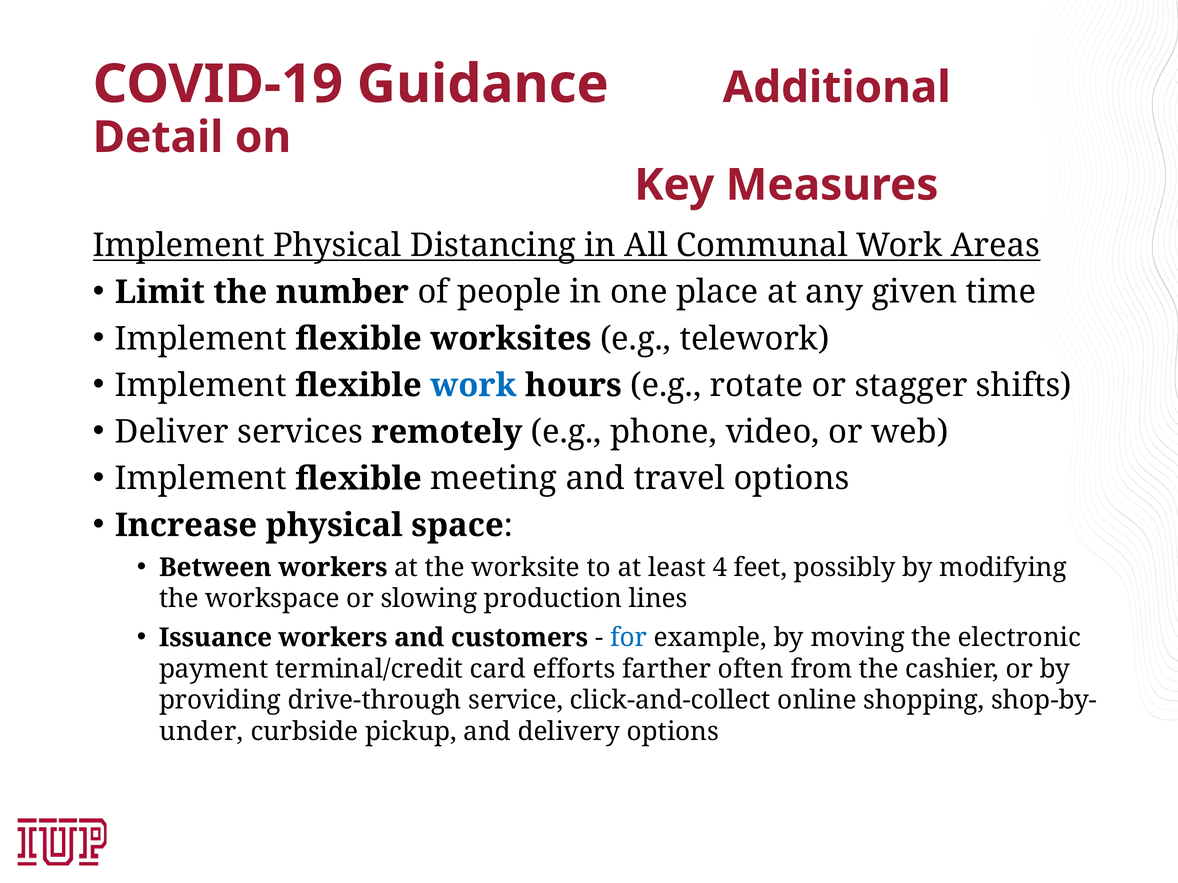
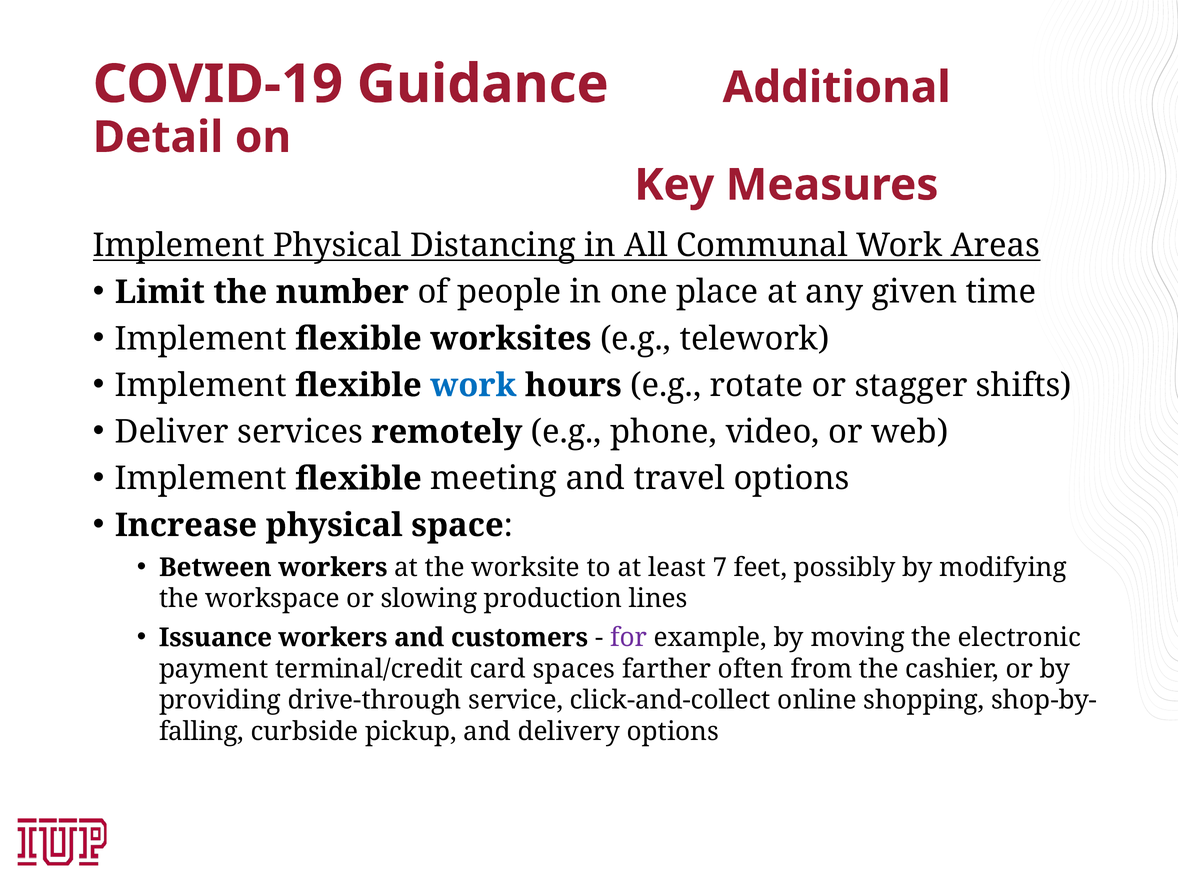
4: 4 -> 7
for colour: blue -> purple
efforts: efforts -> spaces
under: under -> falling
